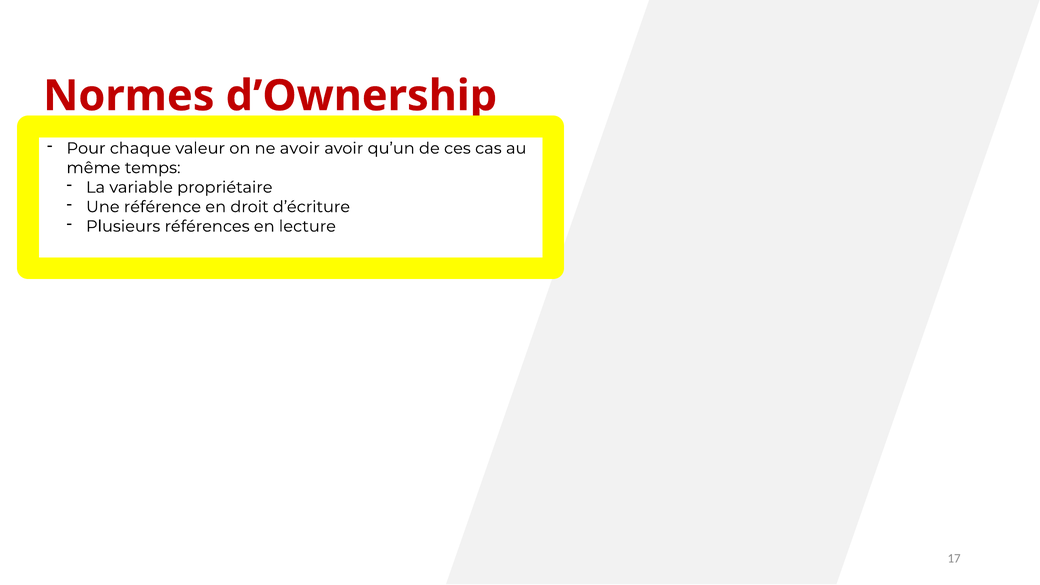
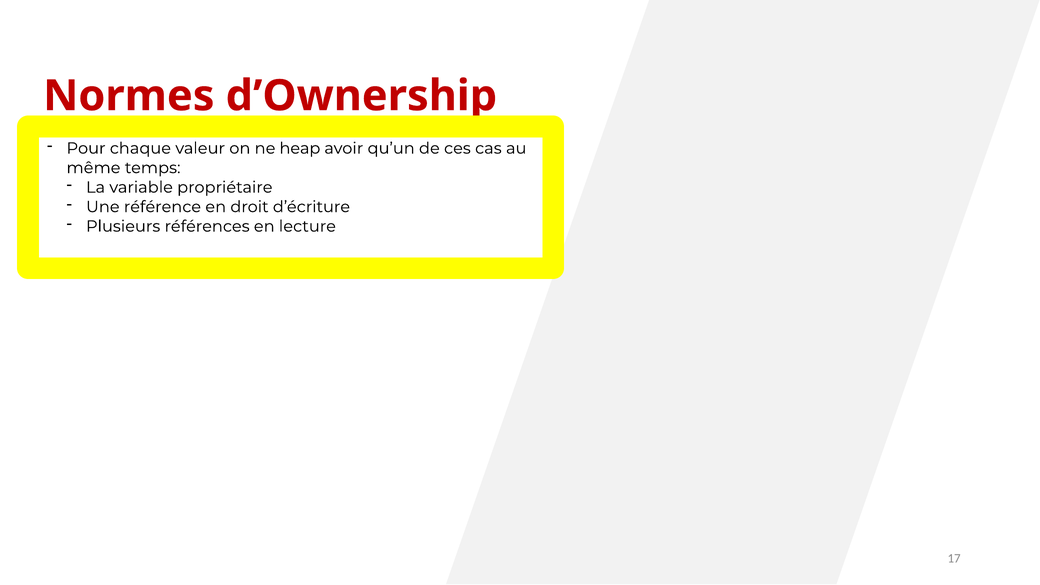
ne avoir: avoir -> heap
